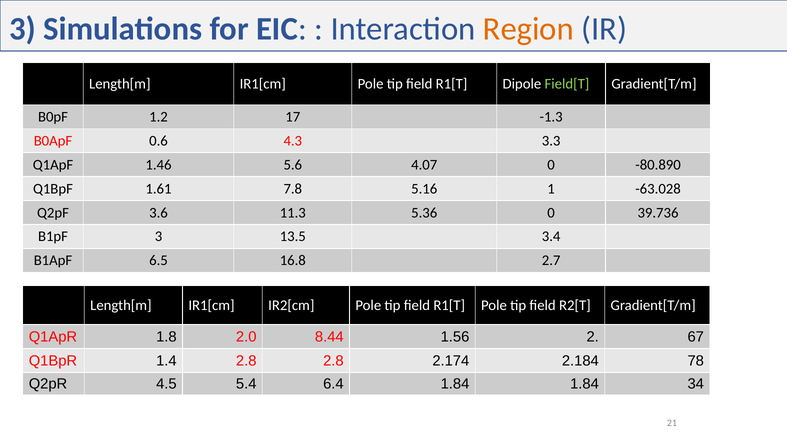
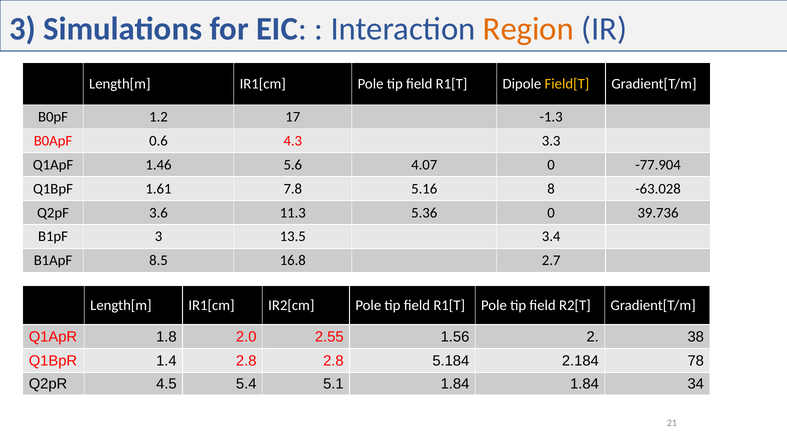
Field[T colour: light green -> yellow
-80.890: -80.890 -> -77.904
1: 1 -> 8
6.5: 6.5 -> 8.5
8.44: 8.44 -> 2.55
67: 67 -> 38
2.174: 2.174 -> 5.184
6.4: 6.4 -> 5.1
